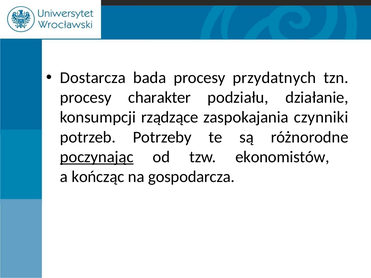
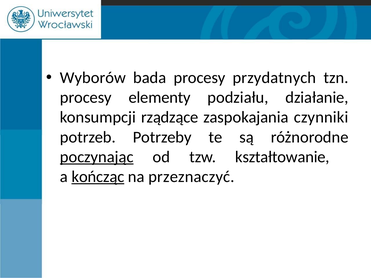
Dostarcza: Dostarcza -> Wyborów
charakter: charakter -> elementy
ekonomistów: ekonomistów -> kształtowanie
kończąc underline: none -> present
gospodarcza: gospodarcza -> przeznaczyć
